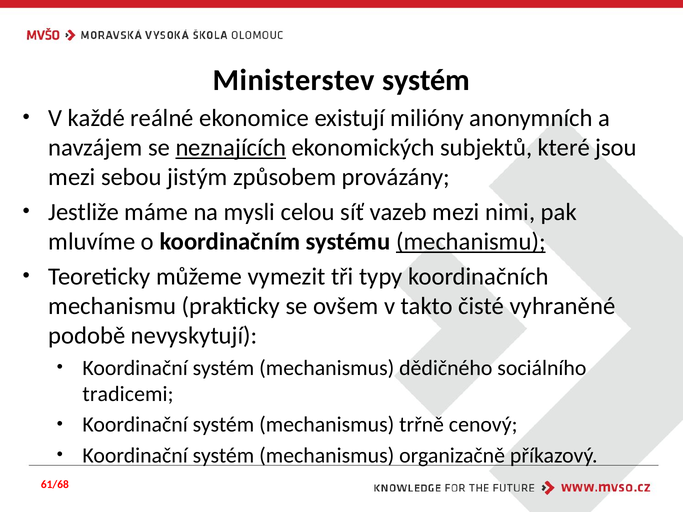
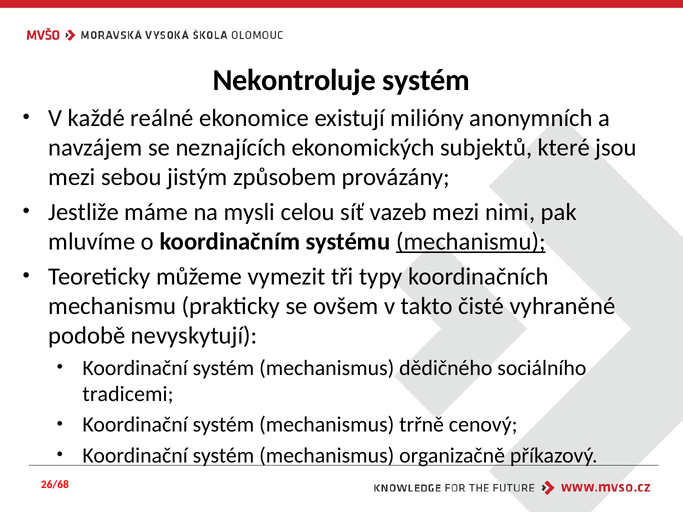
Ministerstev: Ministerstev -> Nekontroluje
neznajících underline: present -> none
61/68: 61/68 -> 26/68
